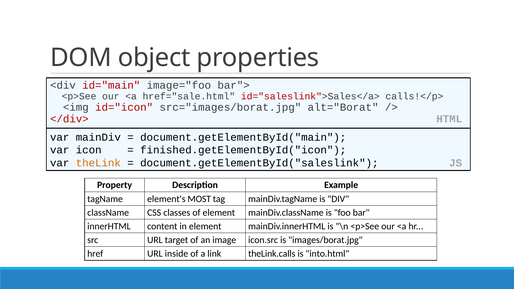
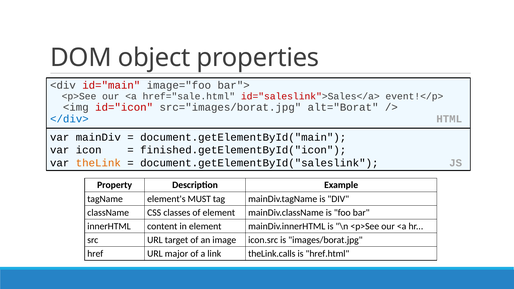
calls!</p>: calls!</p> -> event!</p>
</div> colour: red -> blue
MOST: MOST -> MUST
inside: inside -> major
into.html: into.html -> href.html
